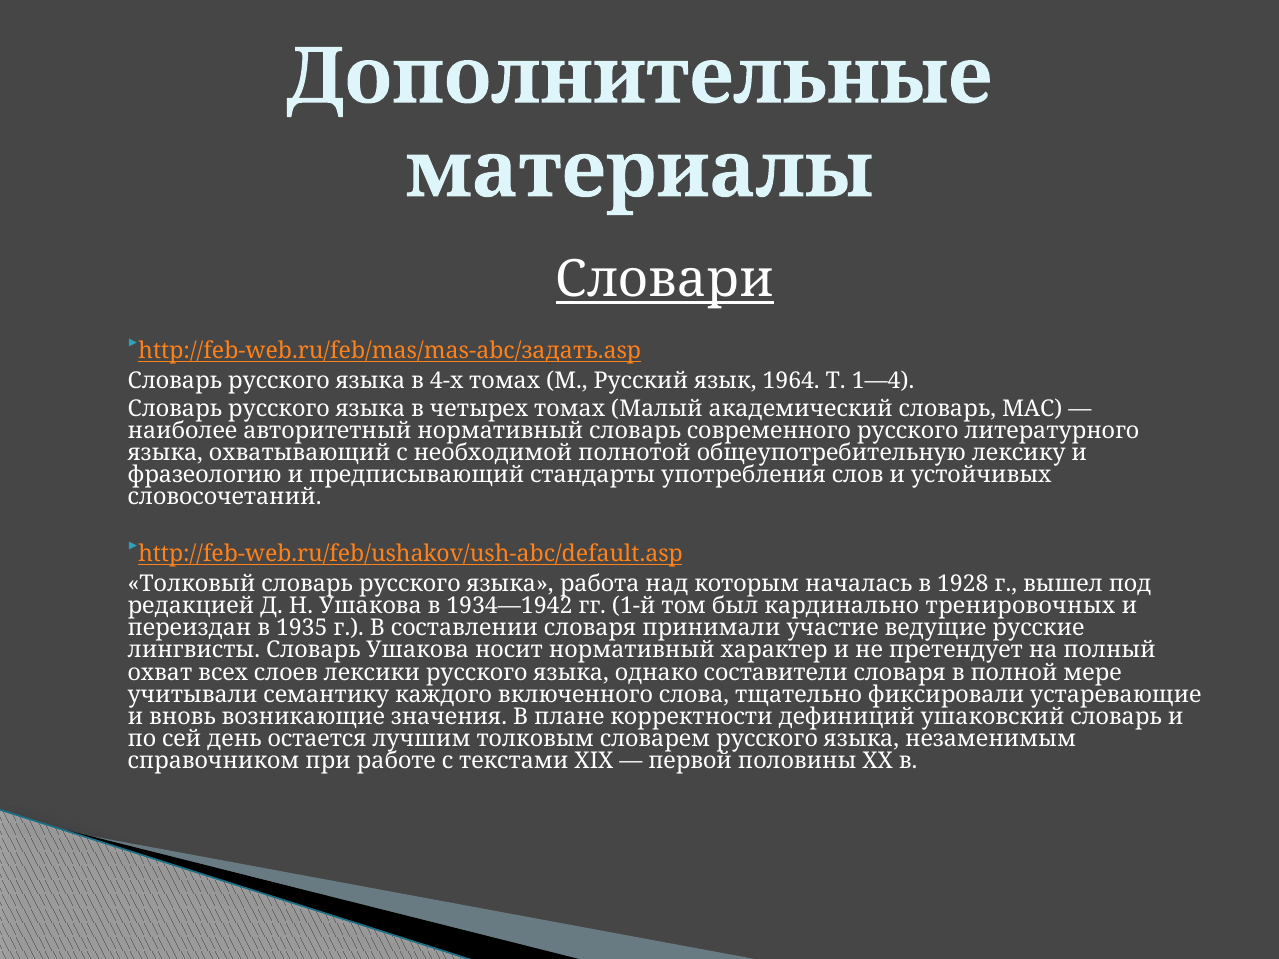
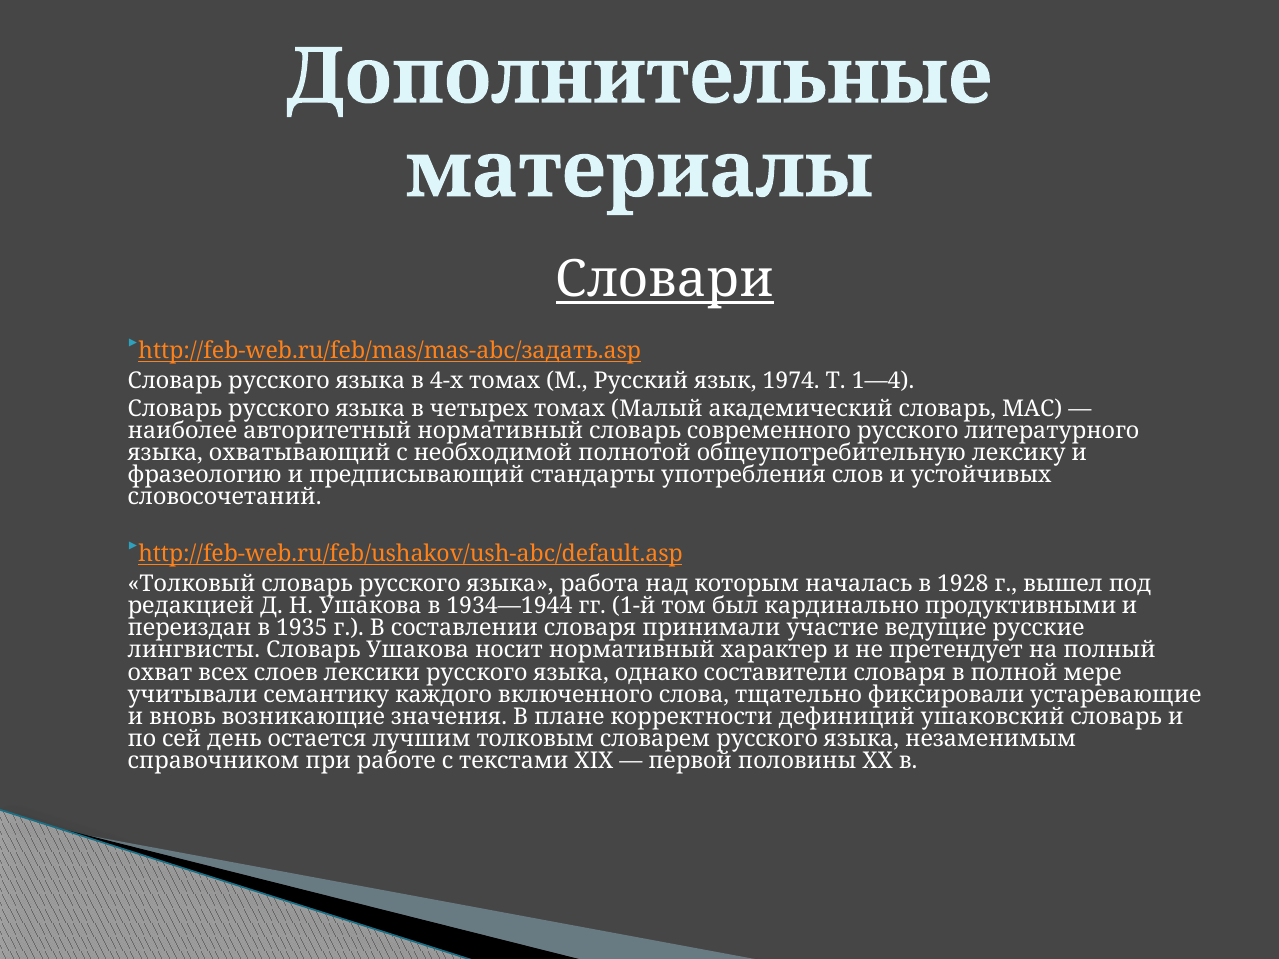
1964: 1964 -> 1974
1934—1942: 1934—1942 -> 1934—1944
тренировочных: тренировочных -> продуктивными
